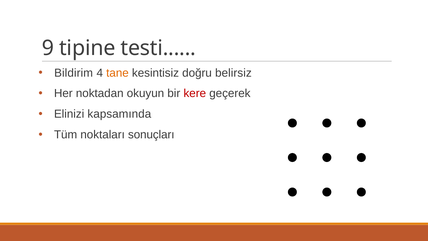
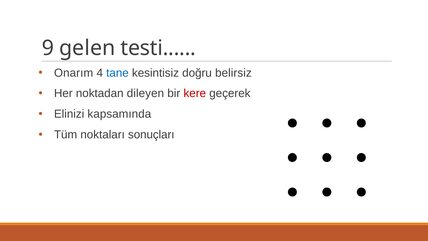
tipine: tipine -> gelen
Bildirim: Bildirim -> Onarım
tane colour: orange -> blue
okuyun: okuyun -> dileyen
